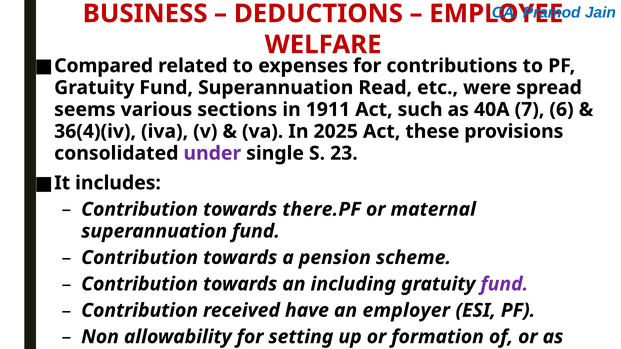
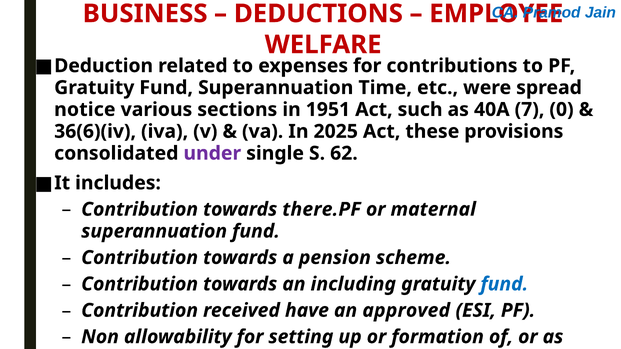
Compared: Compared -> Deduction
Read: Read -> Time
seems: seems -> notice
1911: 1911 -> 1951
6: 6 -> 0
36(4)(iv: 36(4)(iv -> 36(6)(iv
23: 23 -> 62
fund at (504, 284) colour: purple -> blue
employer: employer -> approved
